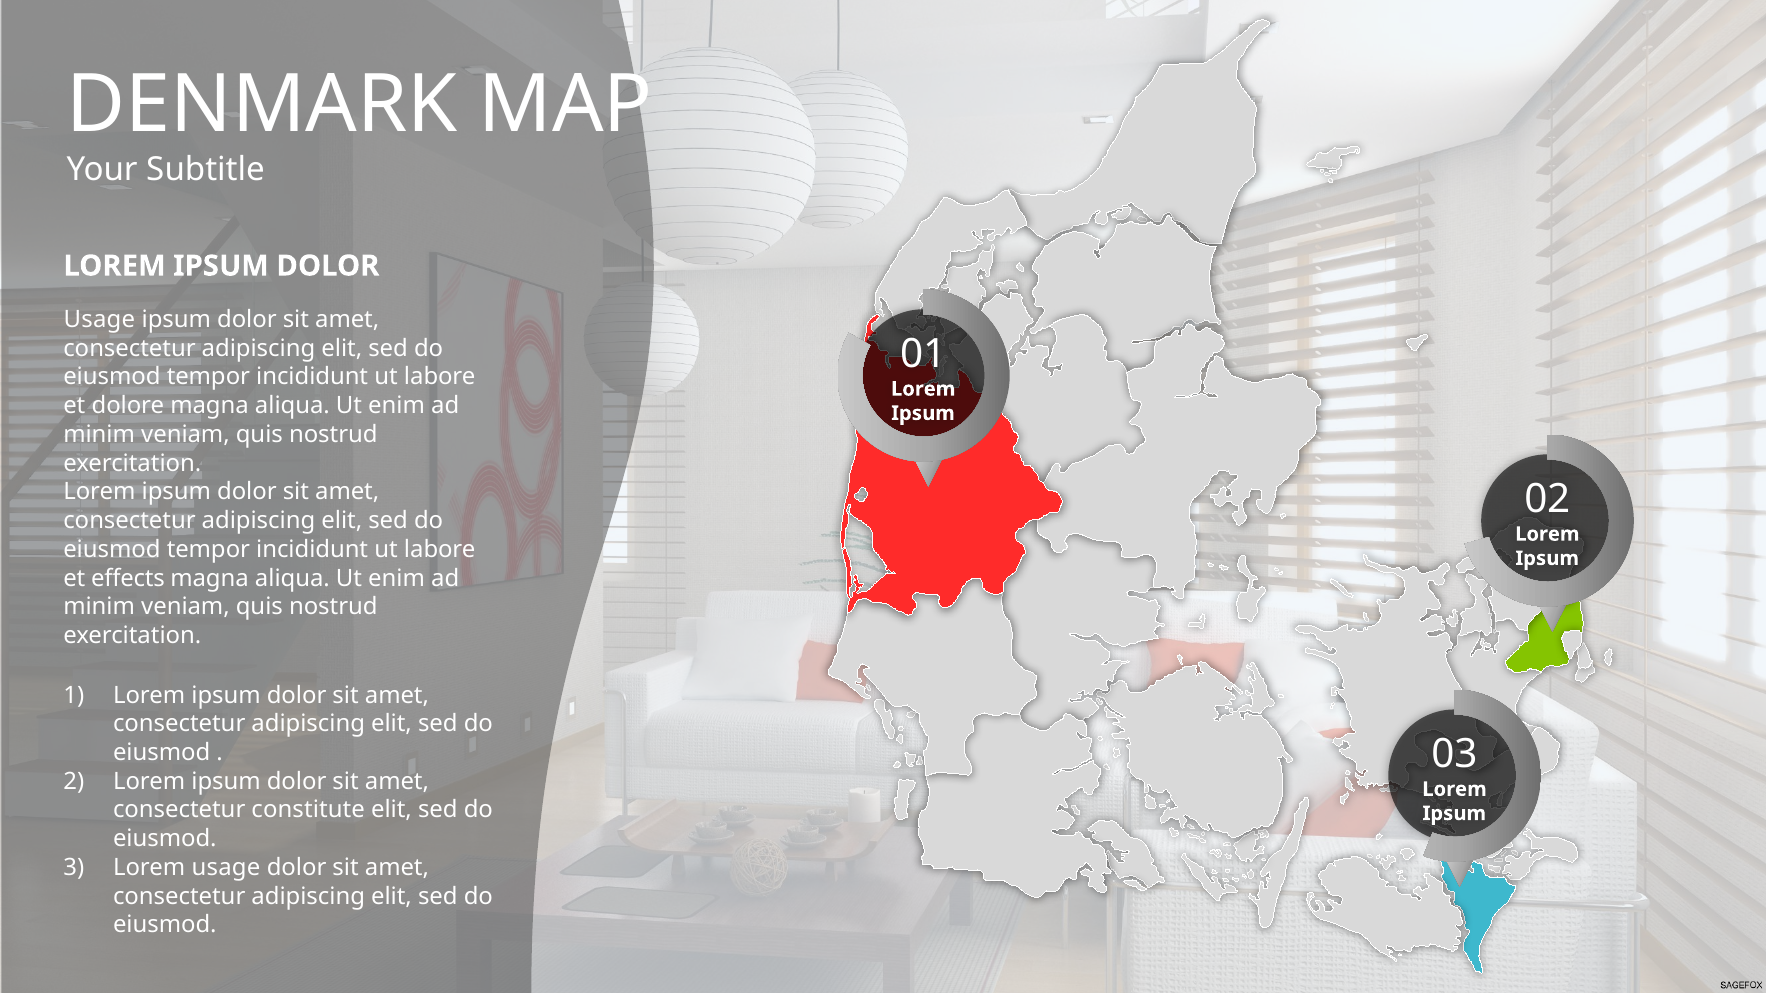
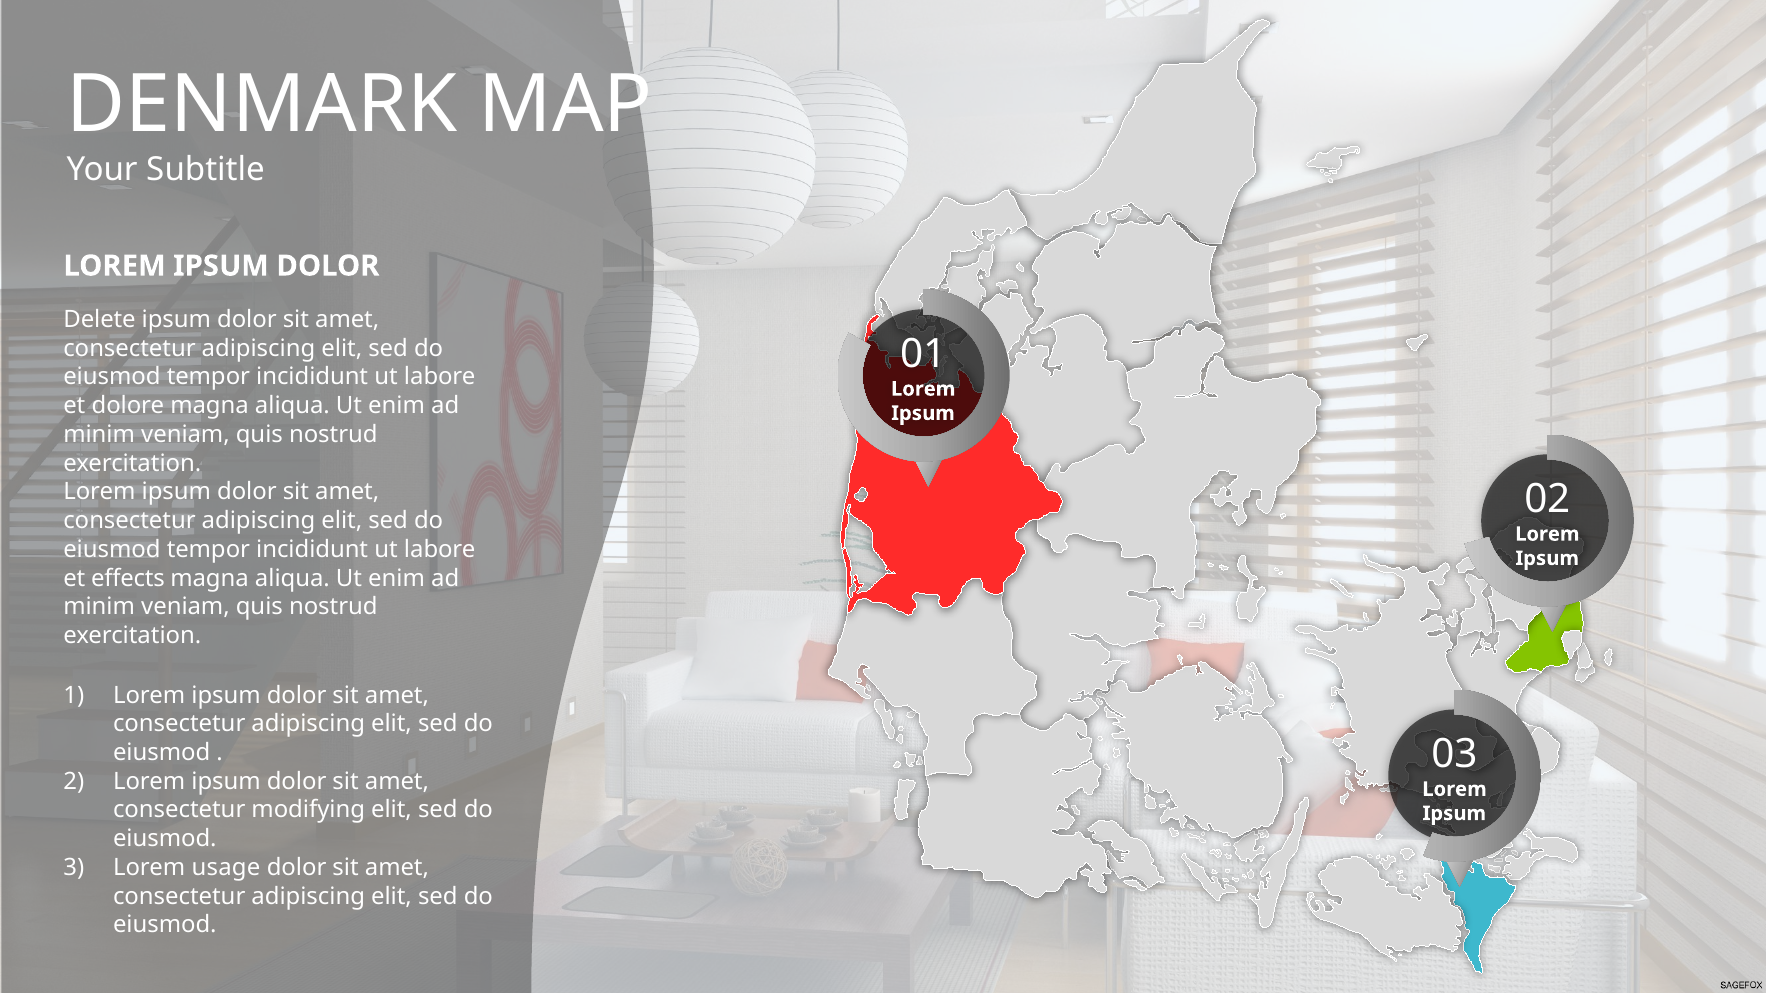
Usage at (99, 320): Usage -> Delete
constitute: constitute -> modifying
